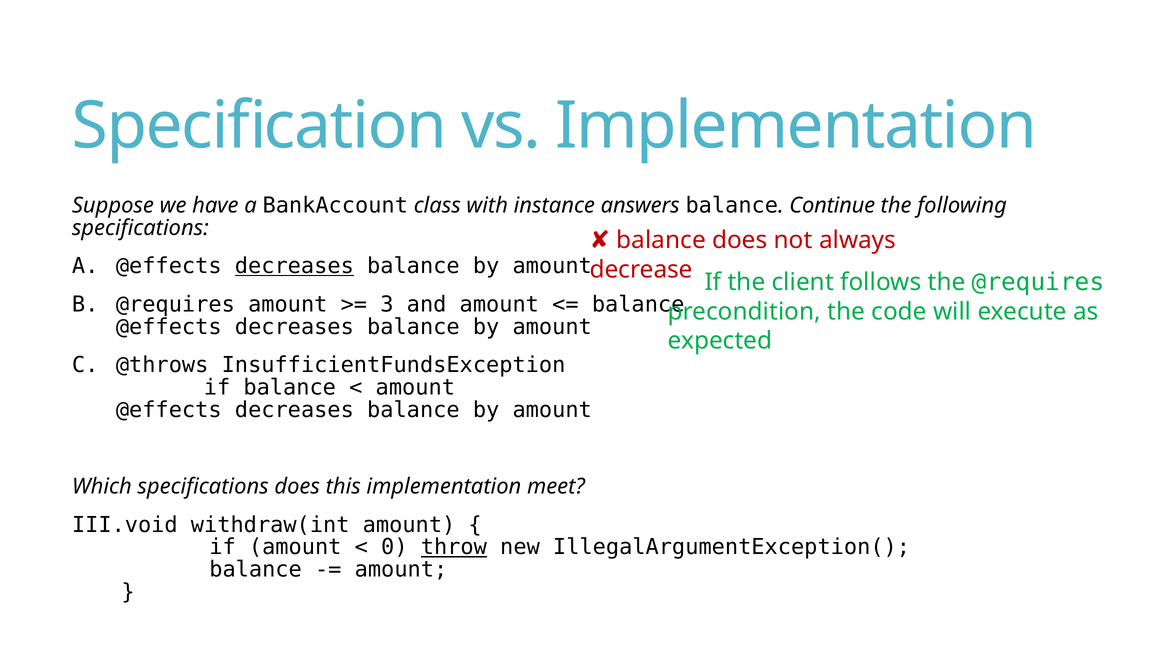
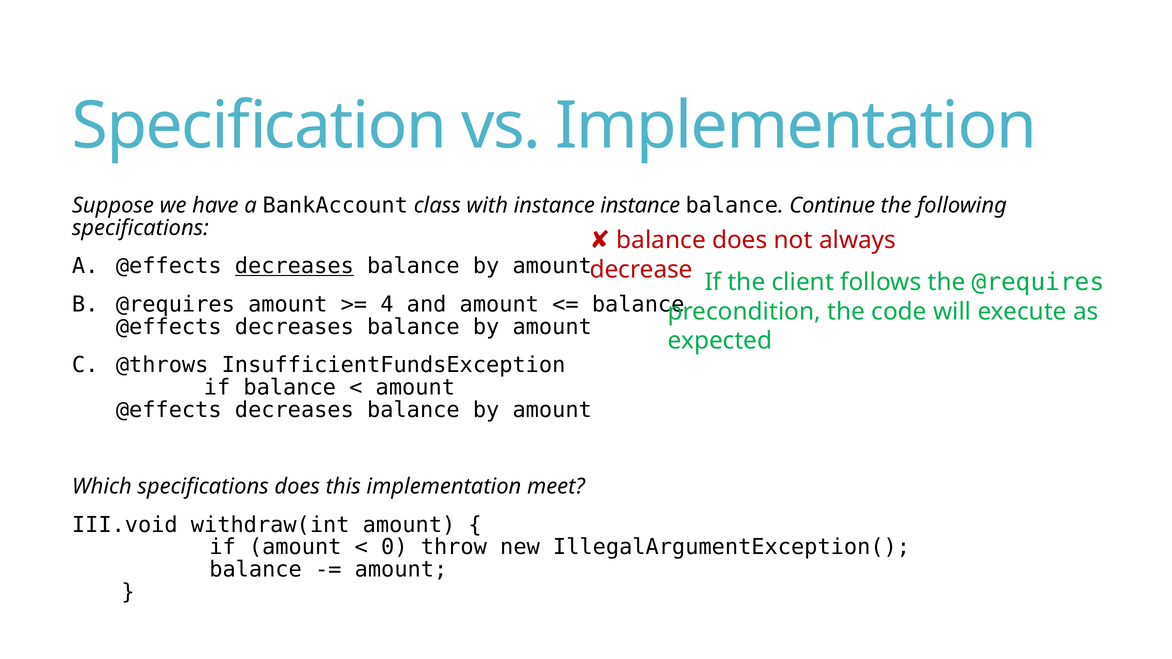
instance answers: answers -> instance
3: 3 -> 4
throw underline: present -> none
